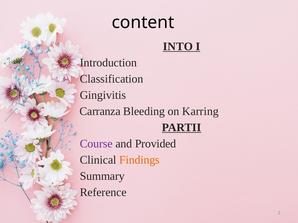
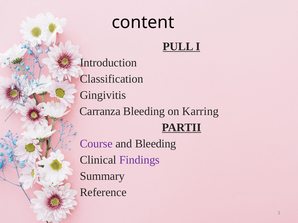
INTO: INTO -> PULL
and Provided: Provided -> Bleeding
Findings colour: orange -> purple
